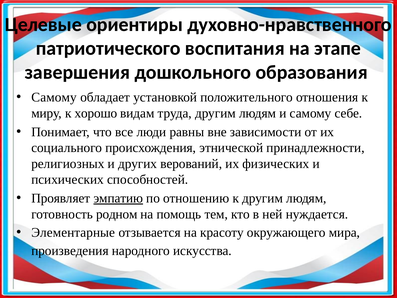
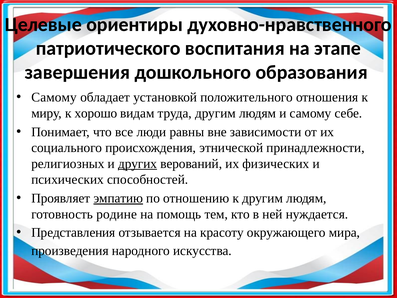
других underline: none -> present
родном: родном -> родине
Элементарные: Элементарные -> Представления
